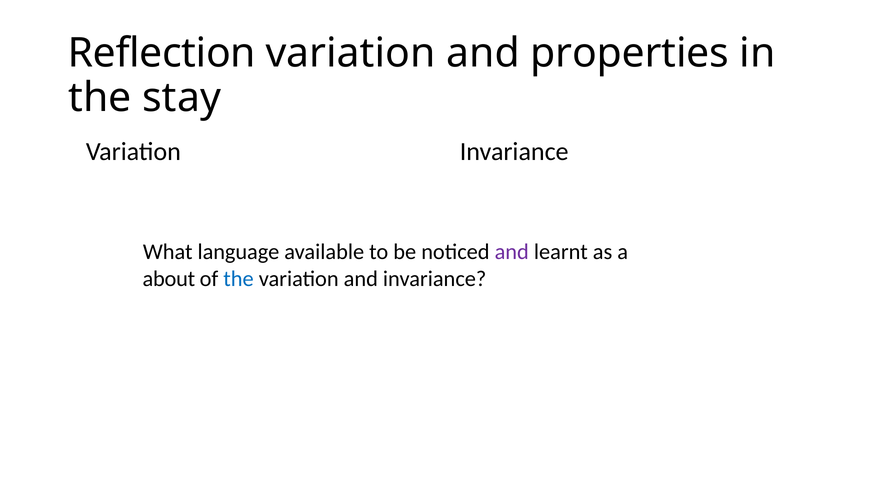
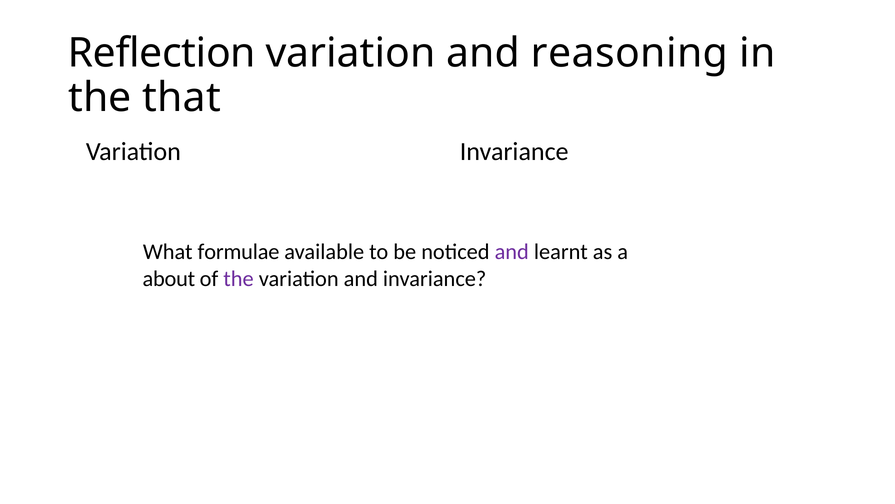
properties: properties -> reasoning
stay: stay -> that
language: language -> formulae
the at (238, 278) colour: blue -> purple
